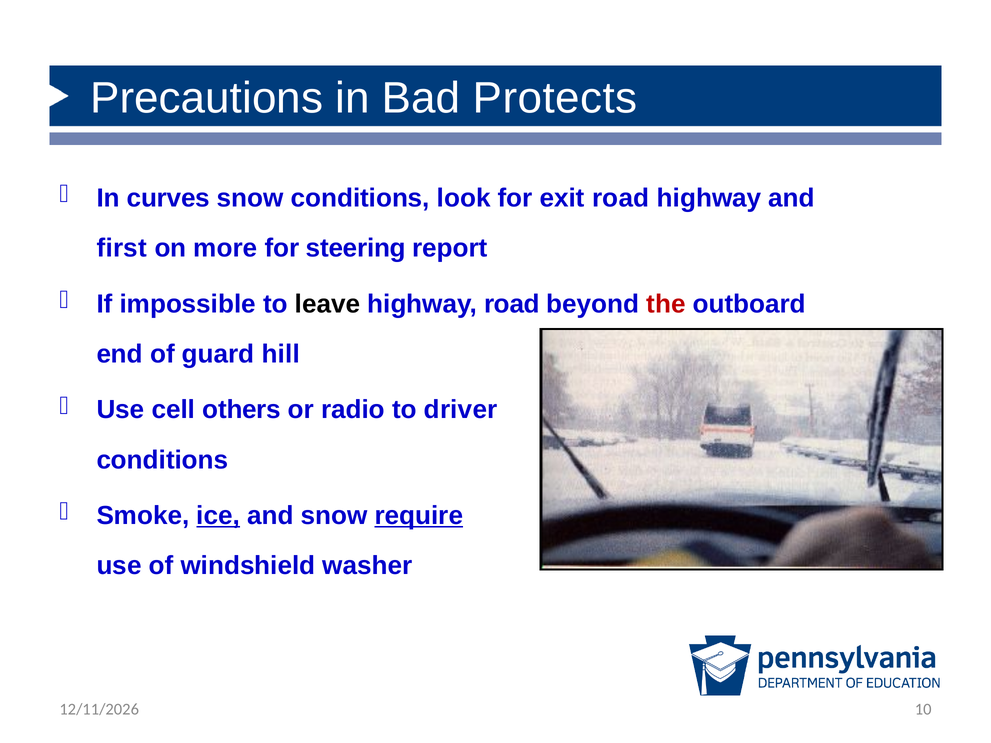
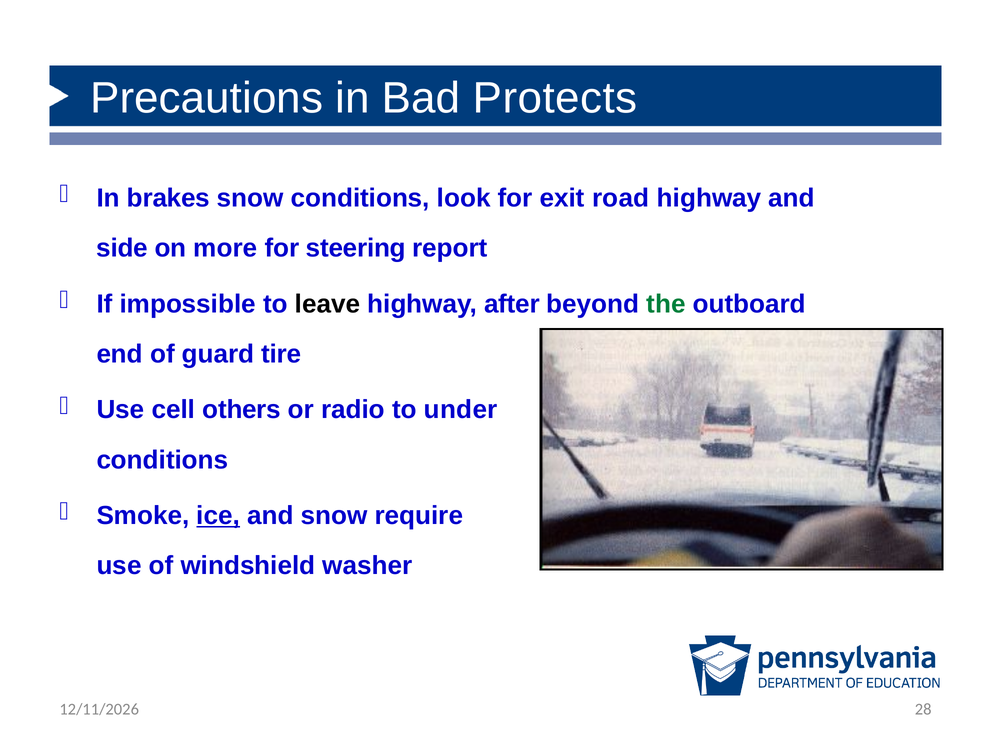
curves: curves -> brakes
first: first -> side
highway road: road -> after
the colour: red -> green
hill: hill -> tire
driver: driver -> under
require underline: present -> none
10: 10 -> 28
